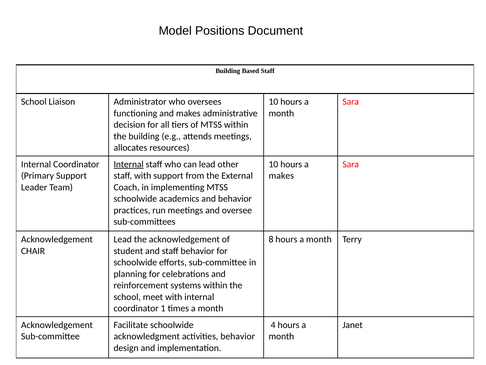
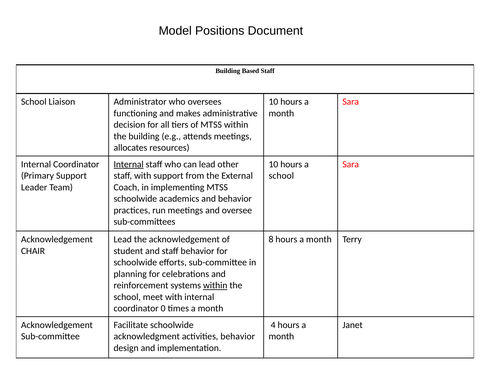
makes at (281, 175): makes -> school
within at (215, 285) underline: none -> present
1: 1 -> 0
